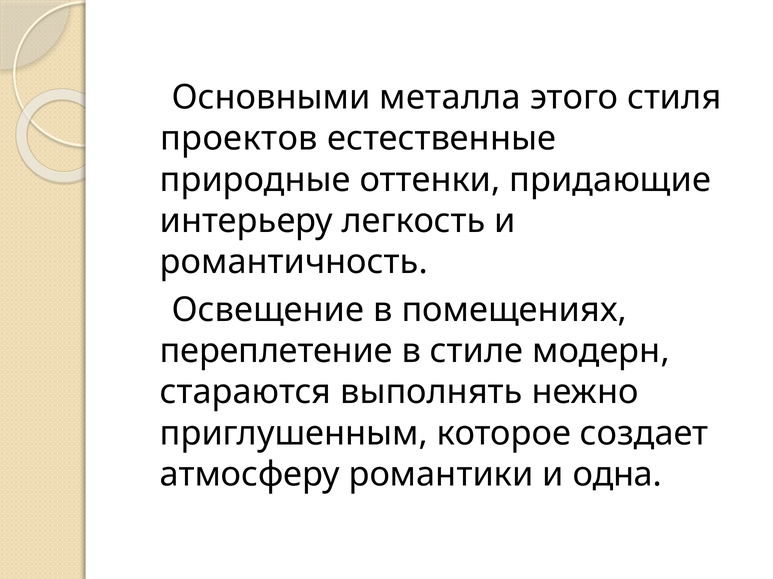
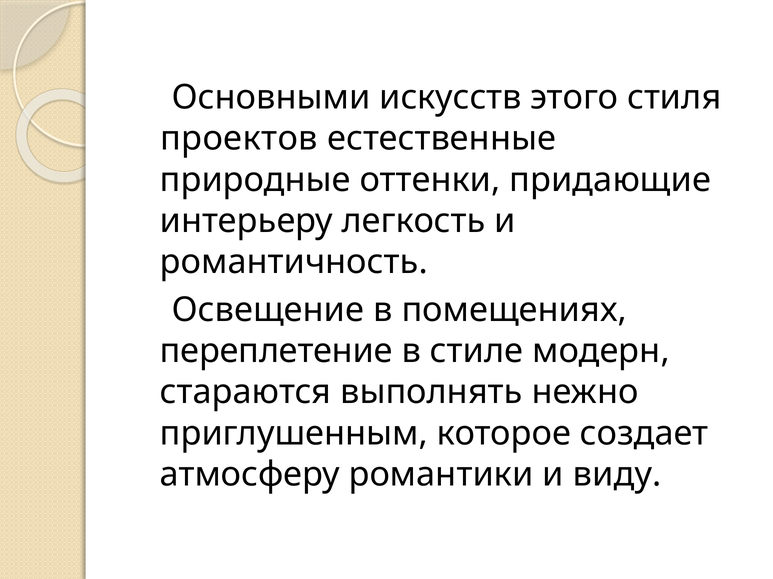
металла: металла -> искусств
одна: одна -> виду
